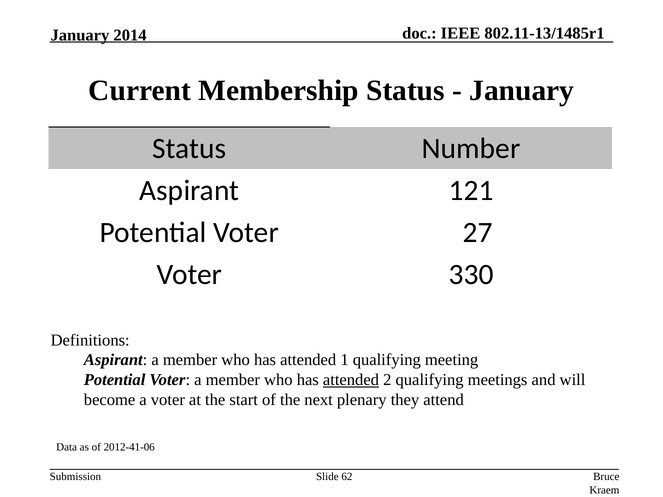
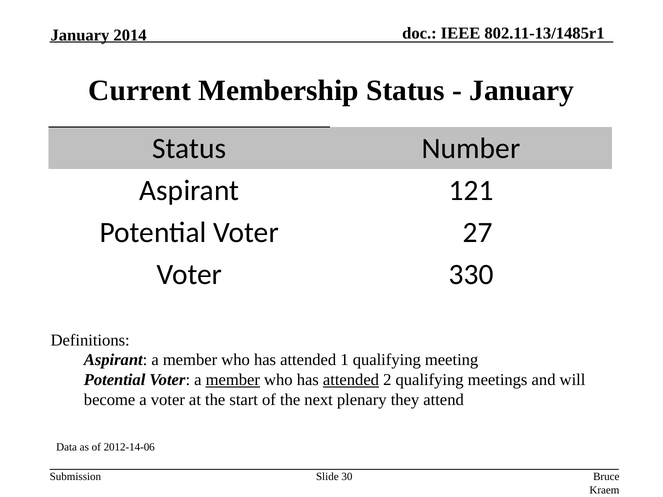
member at (233, 380) underline: none -> present
2012-41-06: 2012-41-06 -> 2012-14-06
62: 62 -> 30
